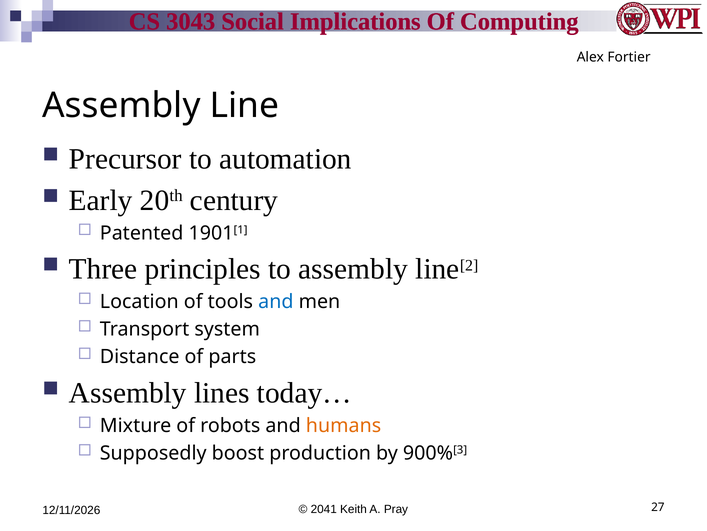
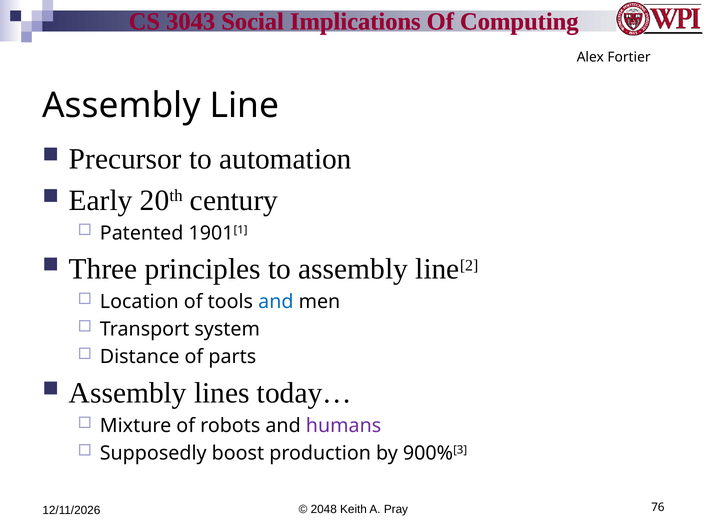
humans colour: orange -> purple
2041: 2041 -> 2048
27: 27 -> 76
